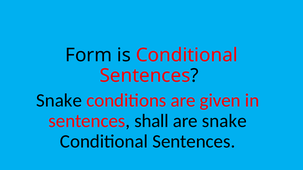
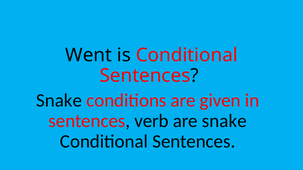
Form: Form -> Went
shall: shall -> verb
